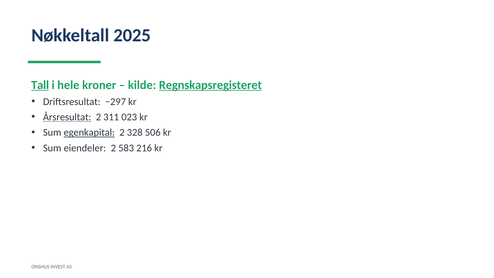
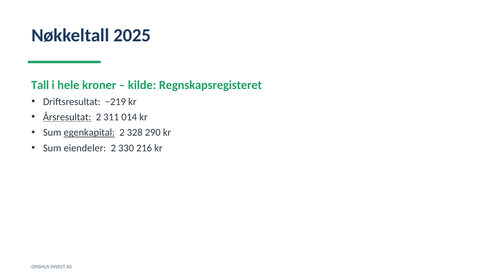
Tall underline: present -> none
Regnskapsregisteret underline: present -> none
−297: −297 -> −219
023: 023 -> 014
506: 506 -> 290
583: 583 -> 330
